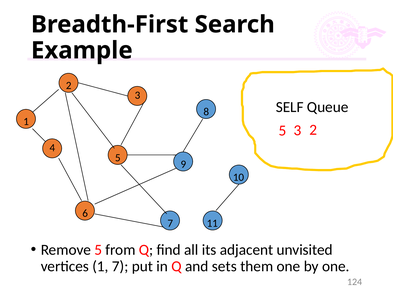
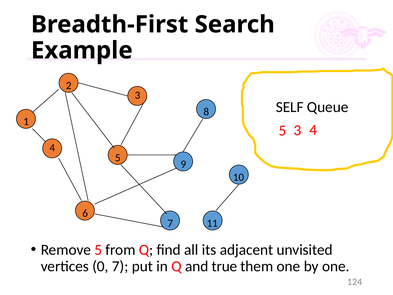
3 2: 2 -> 4
vertices 1: 1 -> 0
sets: sets -> true
